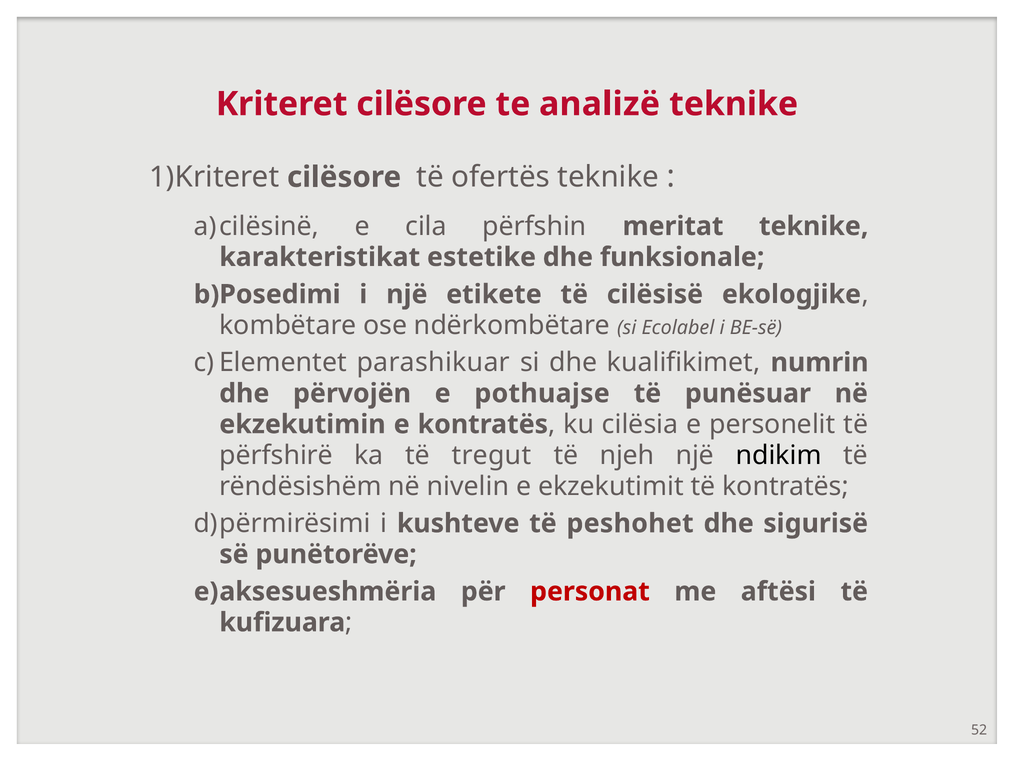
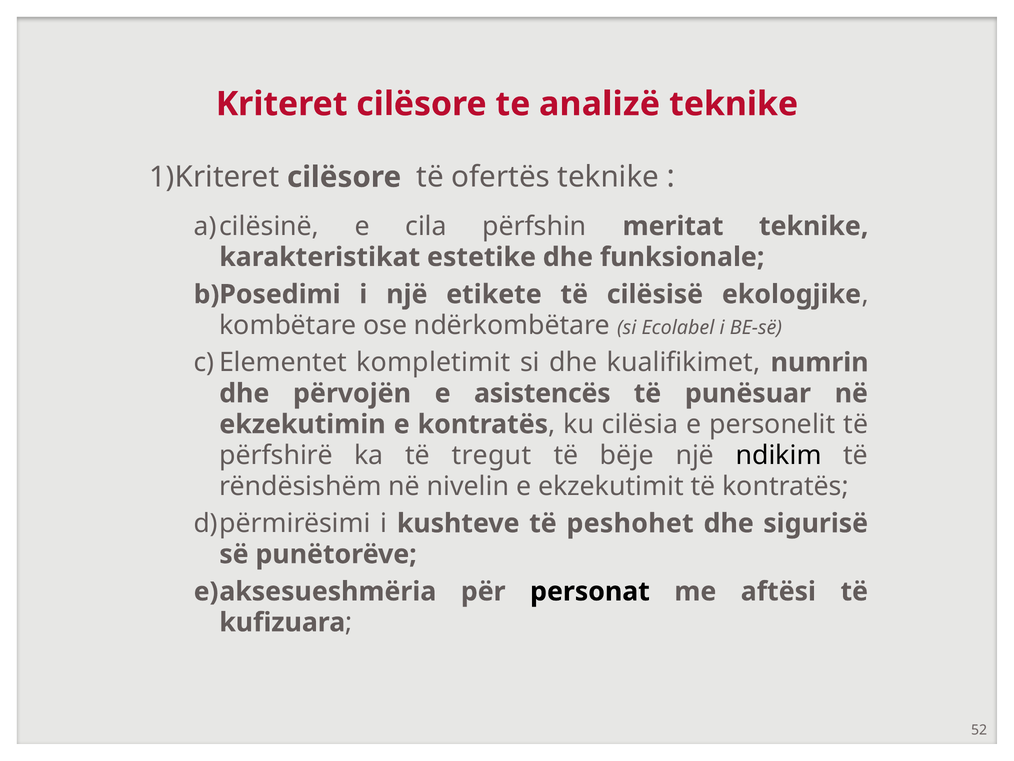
parashikuar: parashikuar -> kompletimit
pothuajse: pothuajse -> asistencës
njeh: njeh -> bëje
personat colour: red -> black
